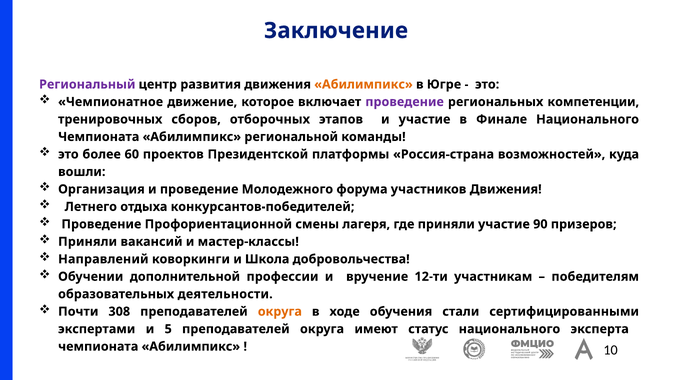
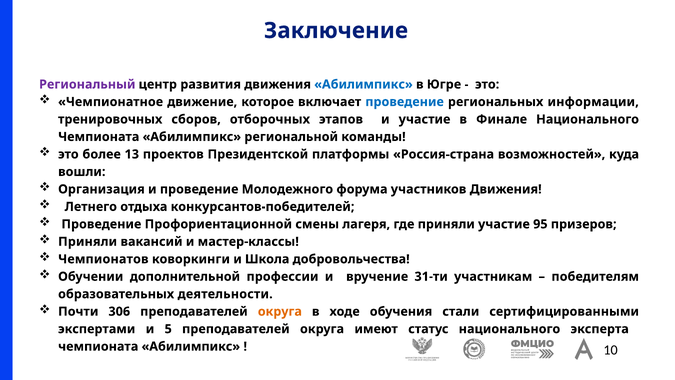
Абилимпикс at (363, 84) colour: orange -> blue
проведение at (405, 102) colour: purple -> blue
компетенции: компетенции -> информации
60: 60 -> 13
90: 90 -> 95
Направлений: Направлений -> Чемпионатов
12-ти: 12-ти -> 31-ти
308: 308 -> 306
